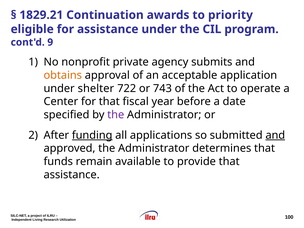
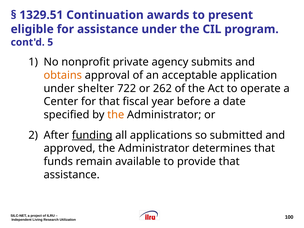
1829.21: 1829.21 -> 1329.51
priority: priority -> present
9: 9 -> 5
743: 743 -> 262
the at (116, 115) colour: purple -> orange
and at (275, 135) underline: present -> none
